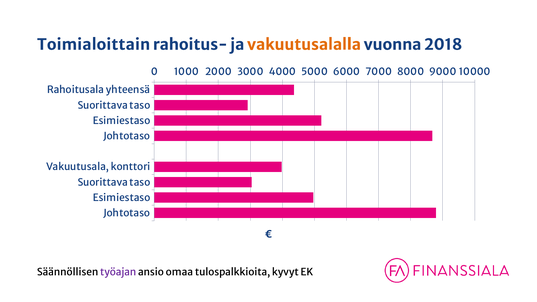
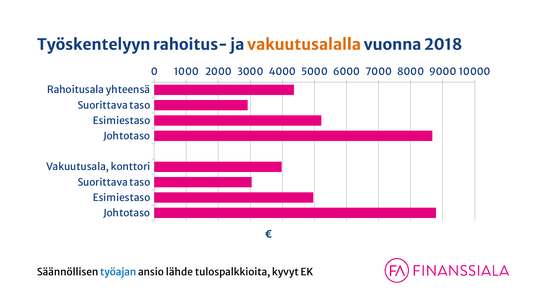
Toimialoittain: Toimialoittain -> Työskentelyyn
työajan colour: purple -> blue
omaa: omaa -> lähde
